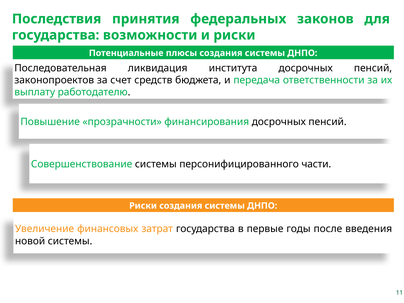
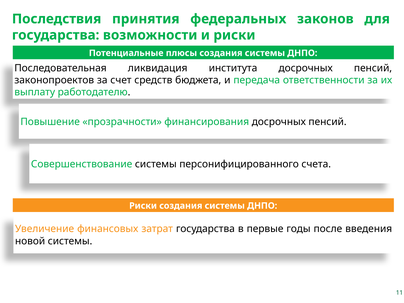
части: части -> счета
